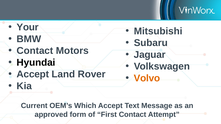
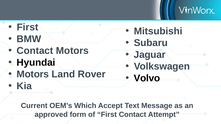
Your at (28, 27): Your -> First
Accept at (33, 74): Accept -> Motors
Volvo colour: orange -> black
